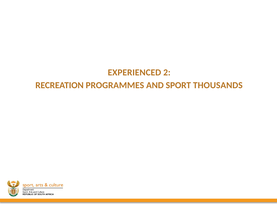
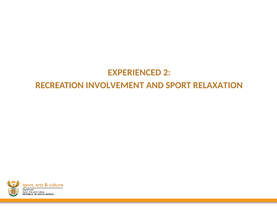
PROGRAMMES: PROGRAMMES -> INVOLVEMENT
THOUSANDS: THOUSANDS -> RELAXATION
